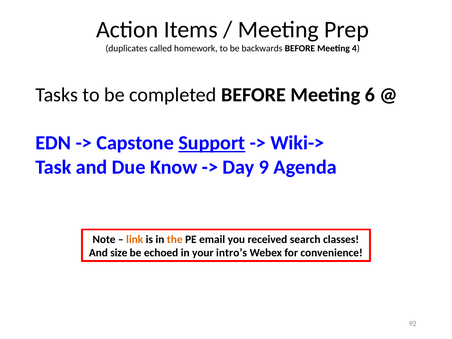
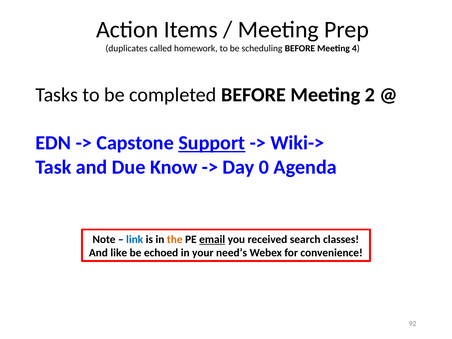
backwards: backwards -> scheduling
6: 6 -> 2
9: 9 -> 0
link colour: orange -> blue
email underline: none -> present
size: size -> like
intro’s: intro’s -> need’s
